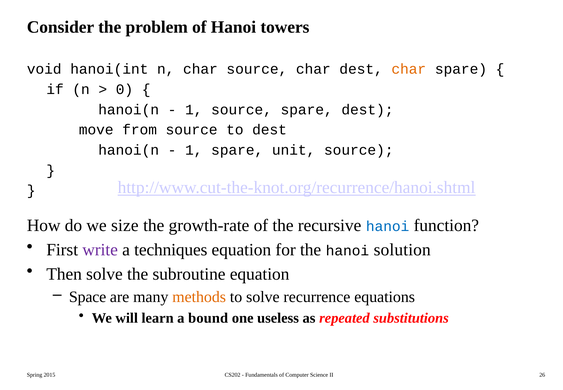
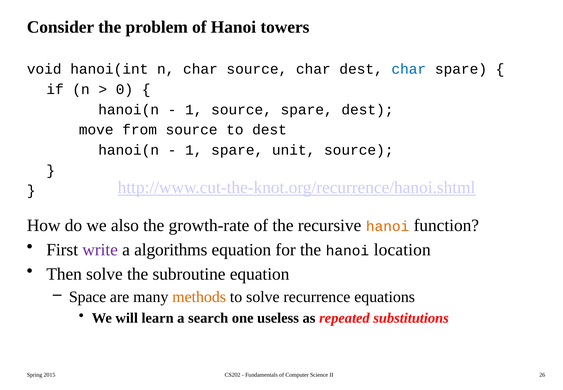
char at (409, 69) colour: orange -> blue
size: size -> also
hanoi at (388, 226) colour: blue -> orange
techniques: techniques -> algorithms
solution: solution -> location
bound: bound -> search
